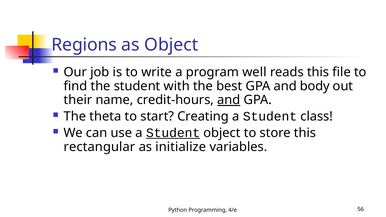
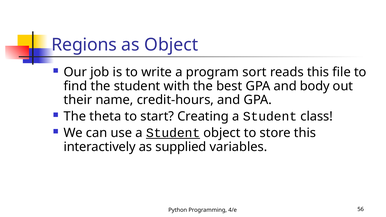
well: well -> sort
and at (229, 100) underline: present -> none
rectangular: rectangular -> interactively
initialize: initialize -> supplied
